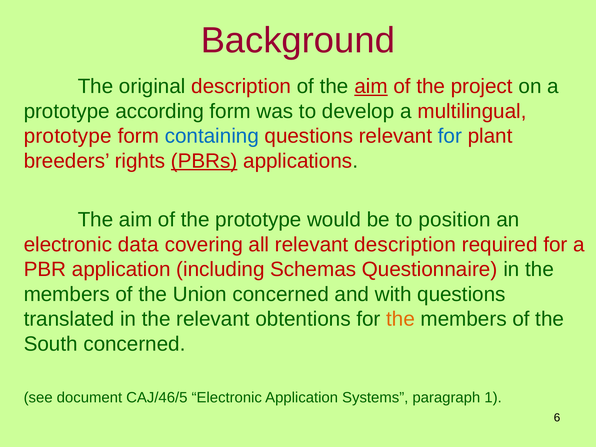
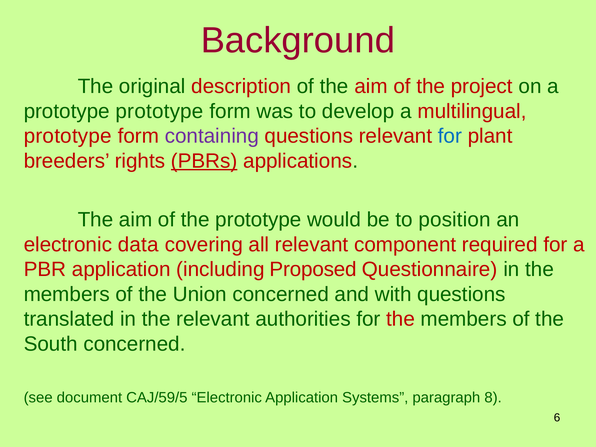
aim at (371, 86) underline: present -> none
prototype according: according -> prototype
containing colour: blue -> purple
relevant description: description -> component
Schemas: Schemas -> Proposed
obtentions: obtentions -> authorities
the at (401, 319) colour: orange -> red
CAJ/46/5: CAJ/46/5 -> CAJ/59/5
1: 1 -> 8
